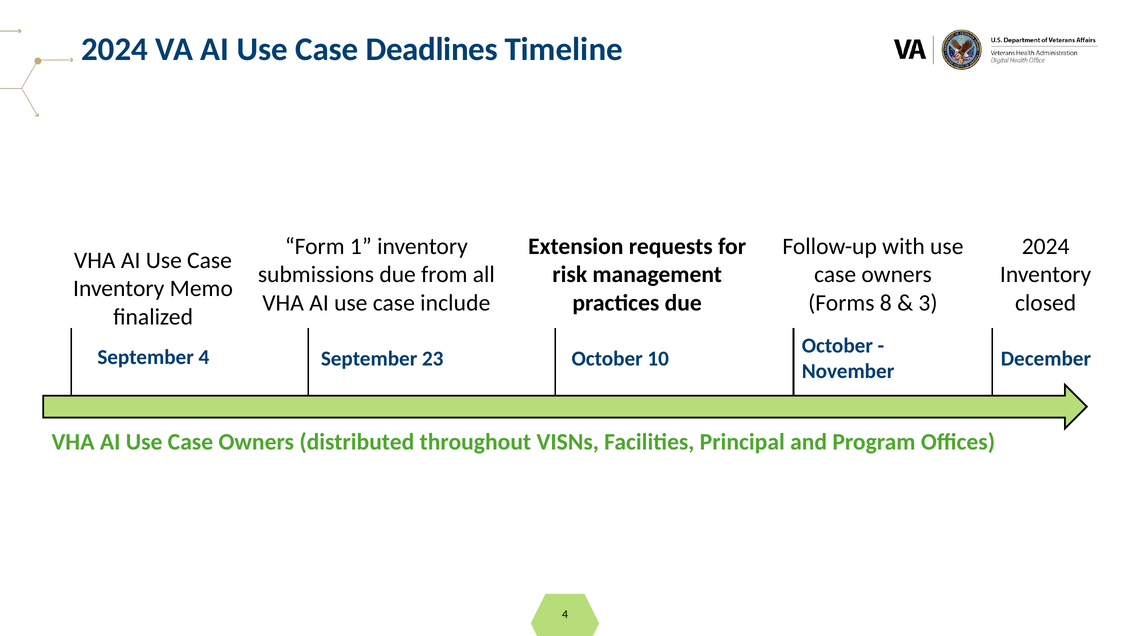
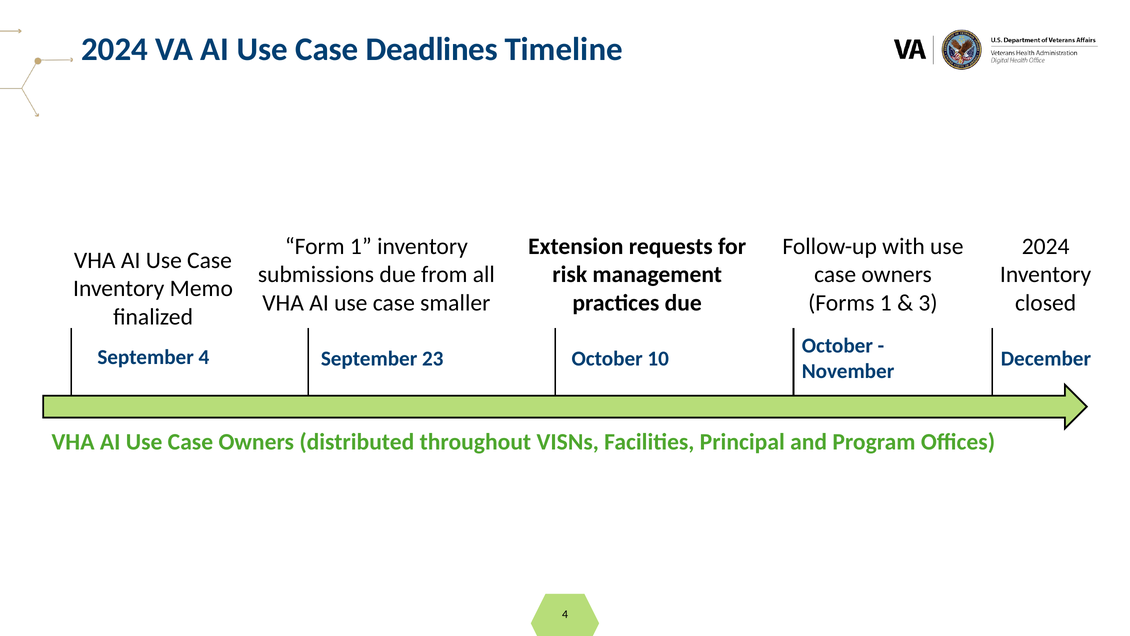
include: include -> smaller
Forms 8: 8 -> 1
